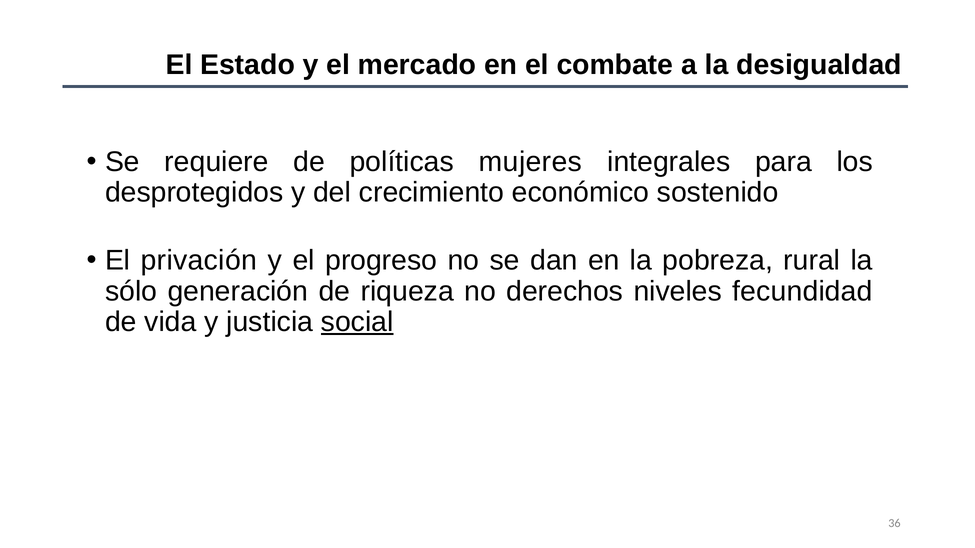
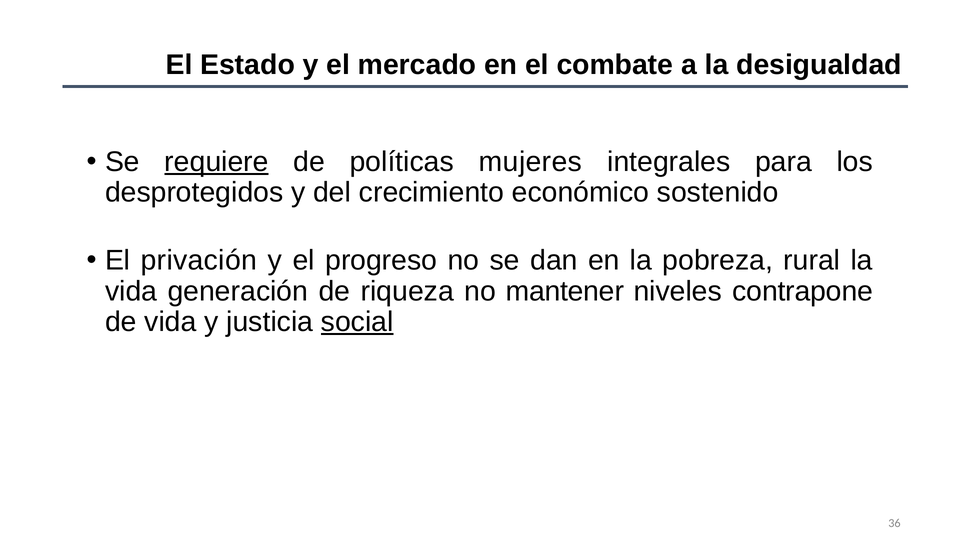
requiere underline: none -> present
sólo at (131, 291): sólo -> vida
derechos: derechos -> mantener
fecundidad: fecundidad -> contrapone
